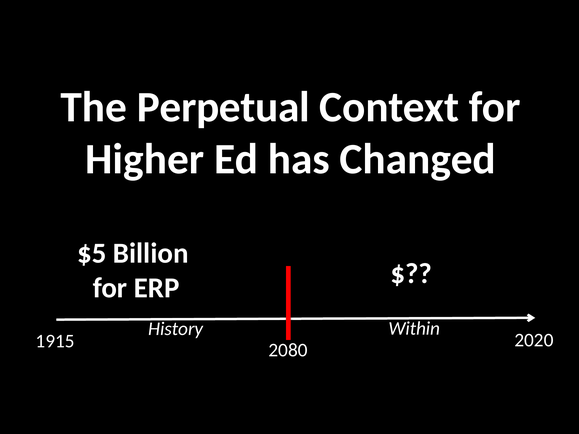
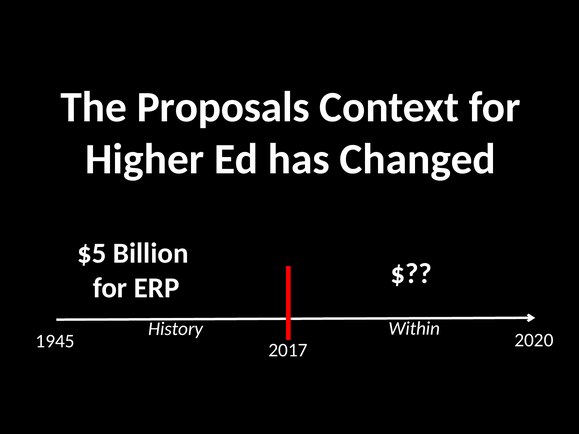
Perpetual: Perpetual -> Proposals
1915: 1915 -> 1945
2080: 2080 -> 2017
